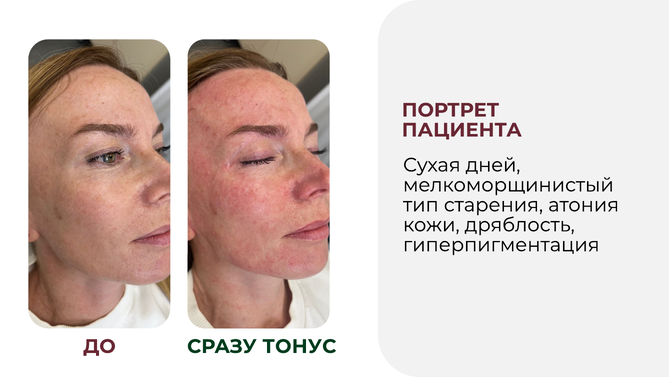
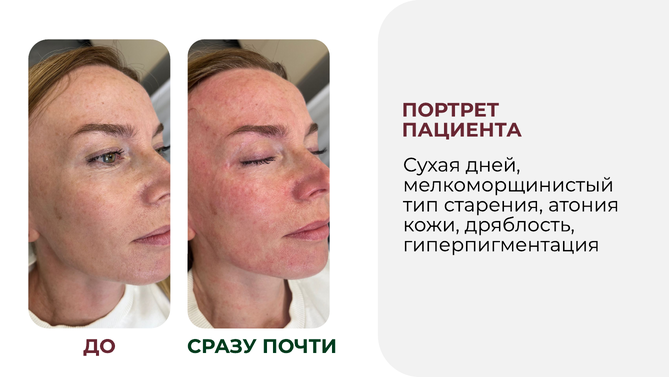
ТОНУС: ТОНУС -> ПОЧТИ
